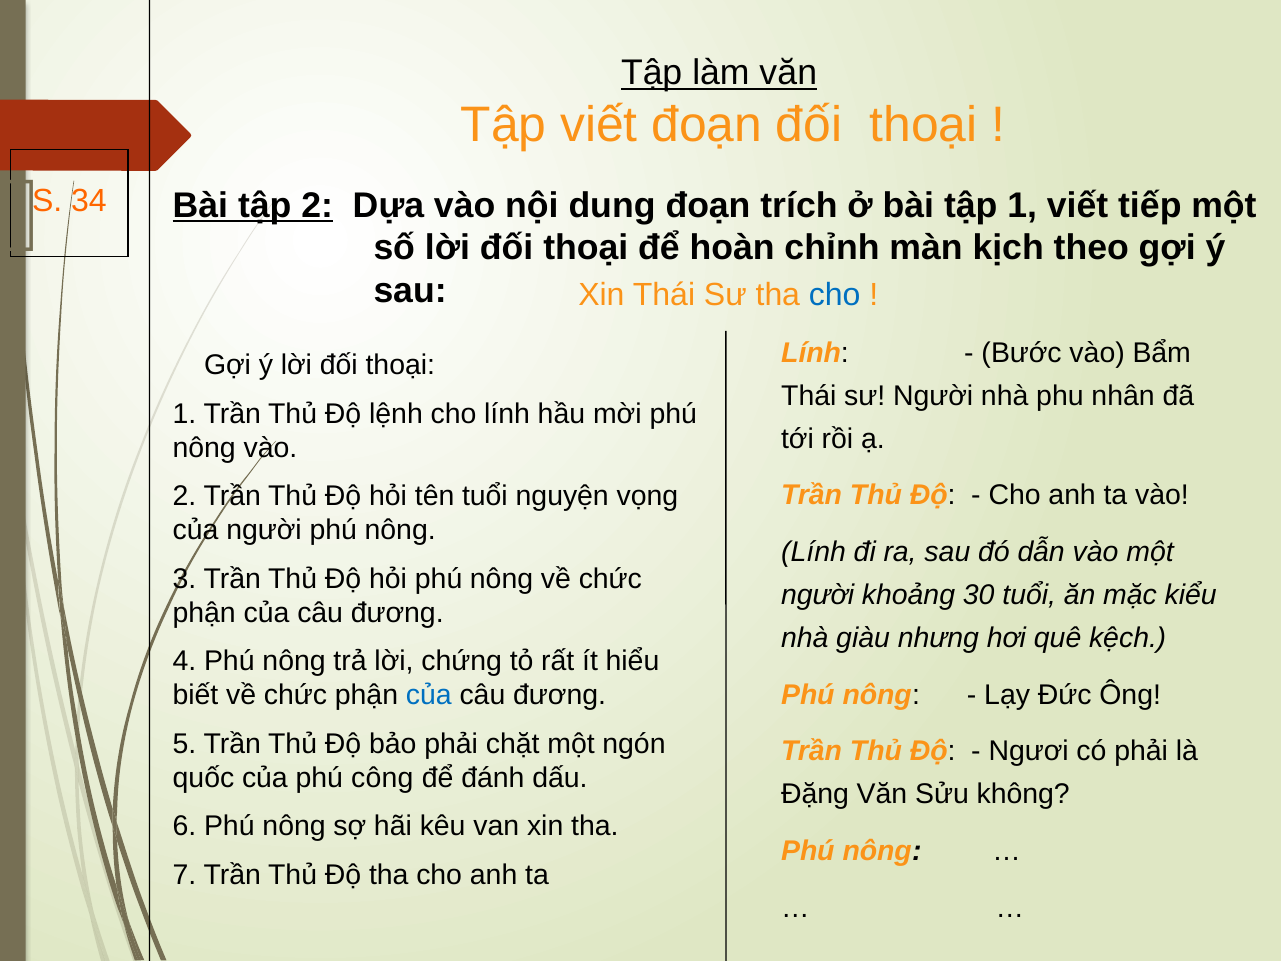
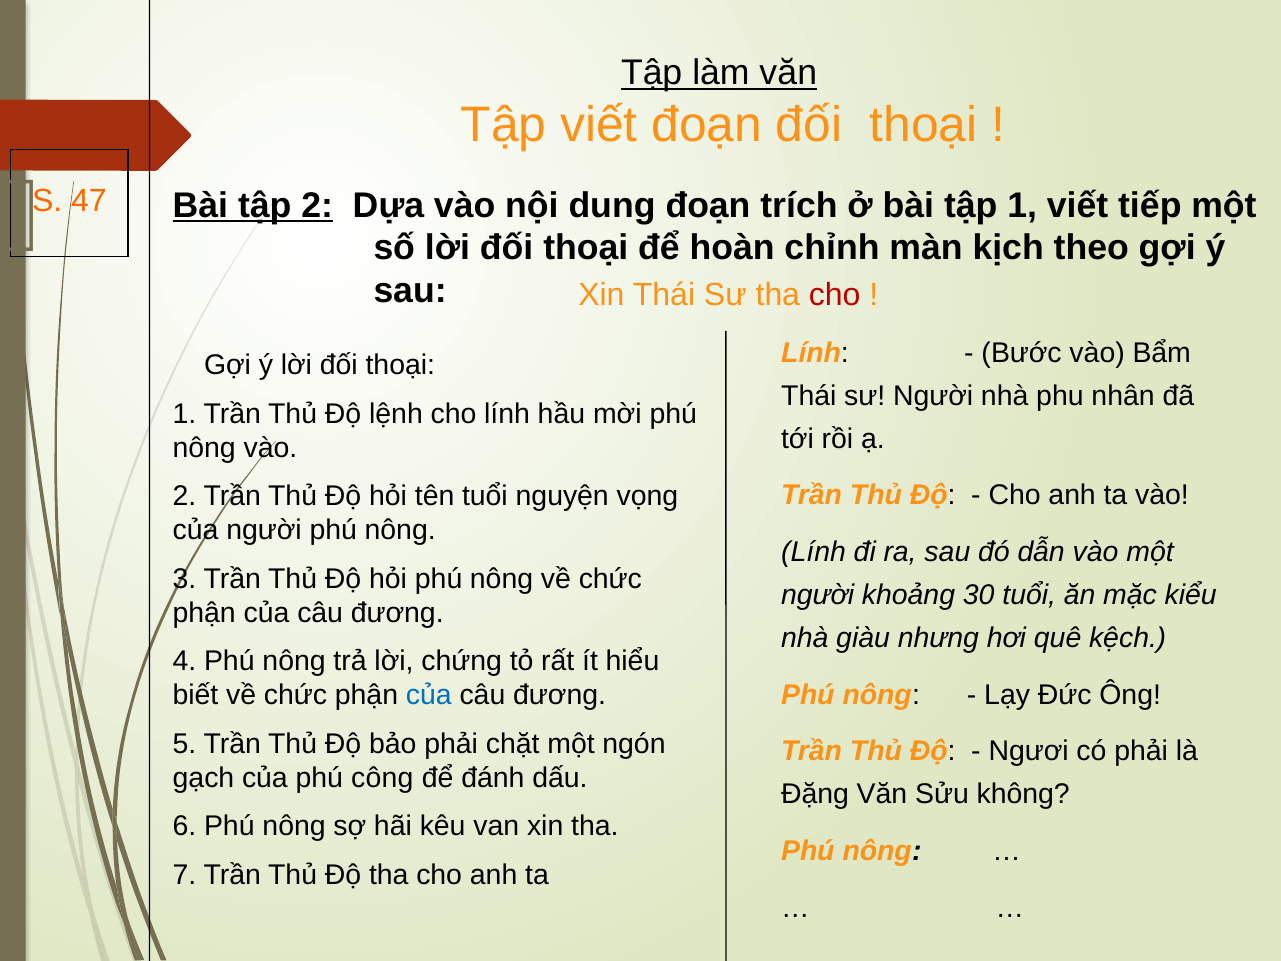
34: 34 -> 47
cho at (835, 295) colour: blue -> red
quốc: quốc -> gạch
